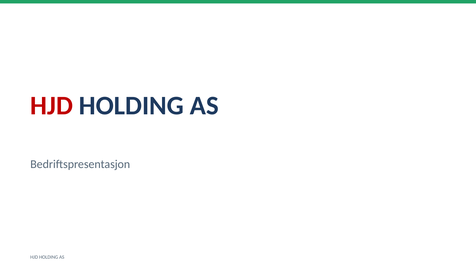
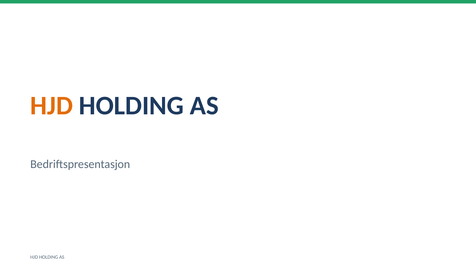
HJD at (52, 106) colour: red -> orange
